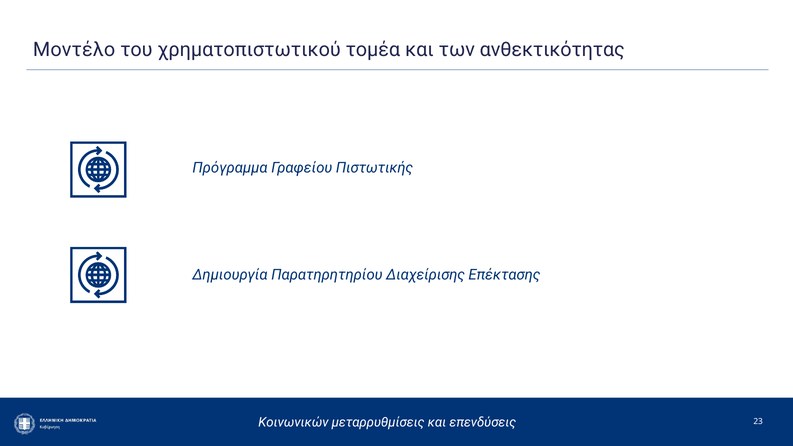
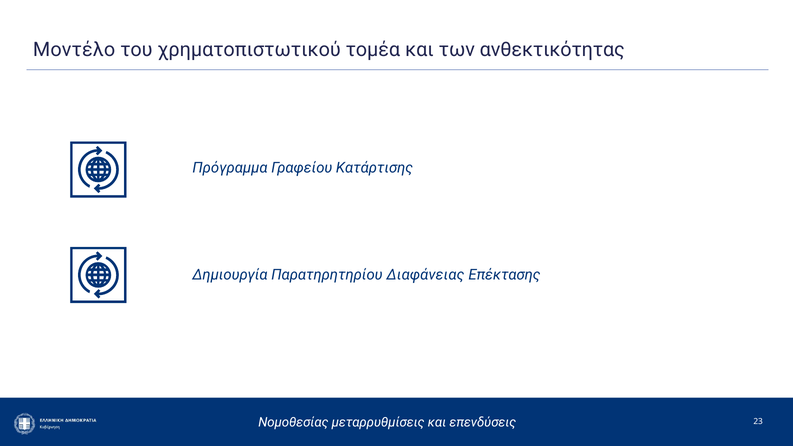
Πιστωτικής: Πιστωτικής -> Κατάρτισης
Διαχείρισης: Διαχείρισης -> Διαφάνειας
Κοινωνικών: Κοινωνικών -> Νομοθεσίας
